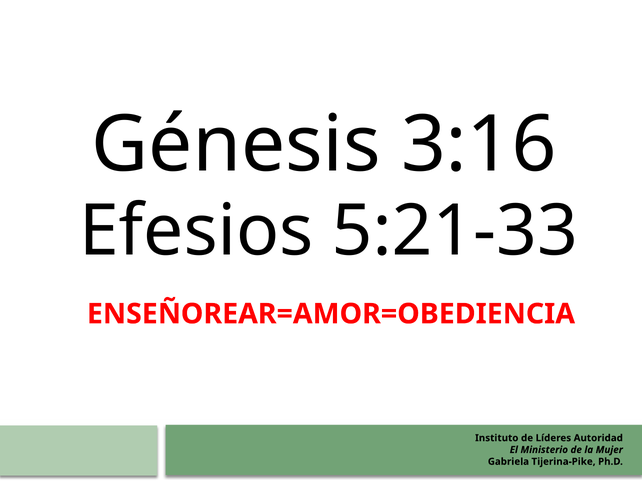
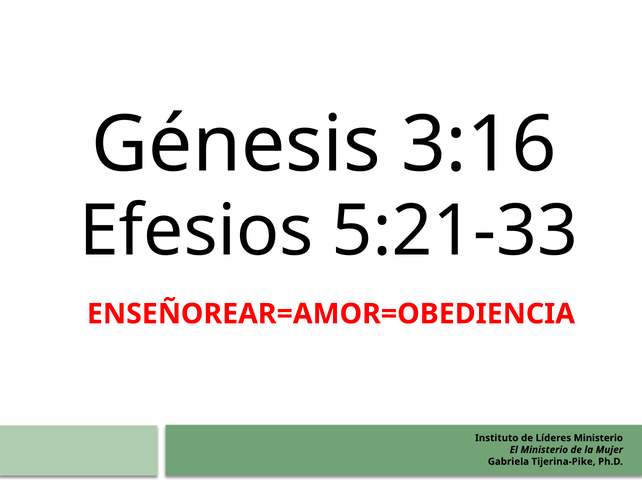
Líderes Autoridad: Autoridad -> Ministerio
